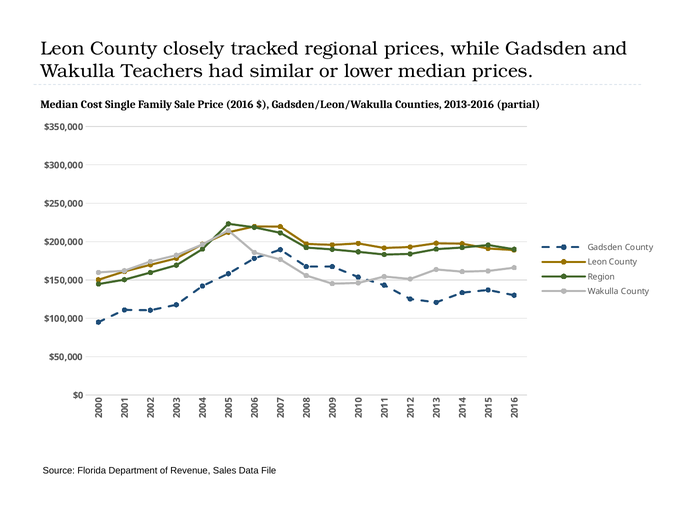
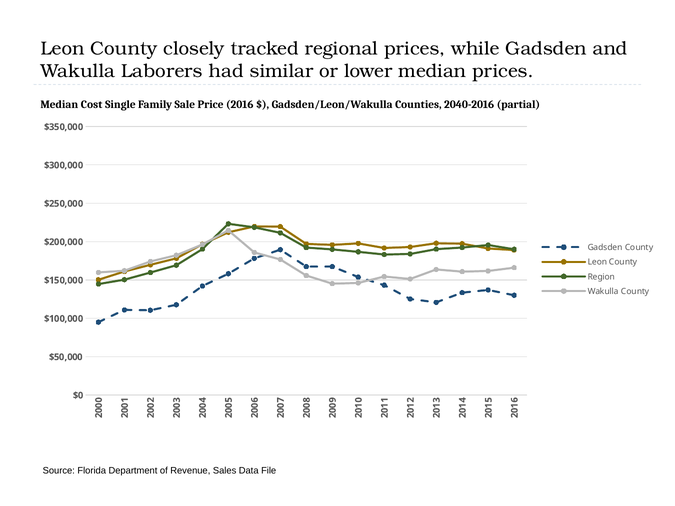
Teachers: Teachers -> Laborers
2013-2016: 2013-2016 -> 2040-2016
